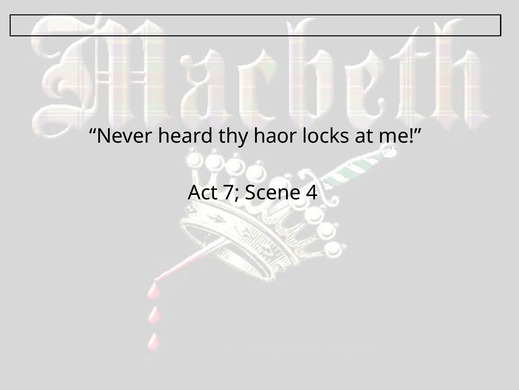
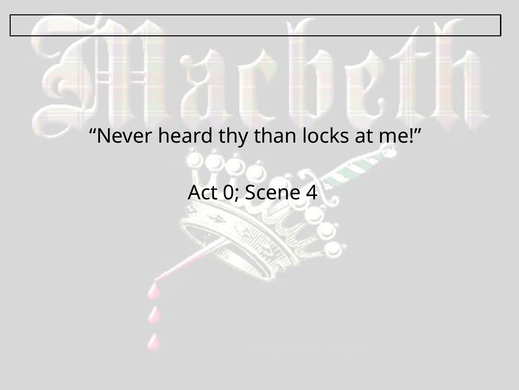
haor: haor -> than
7: 7 -> 0
